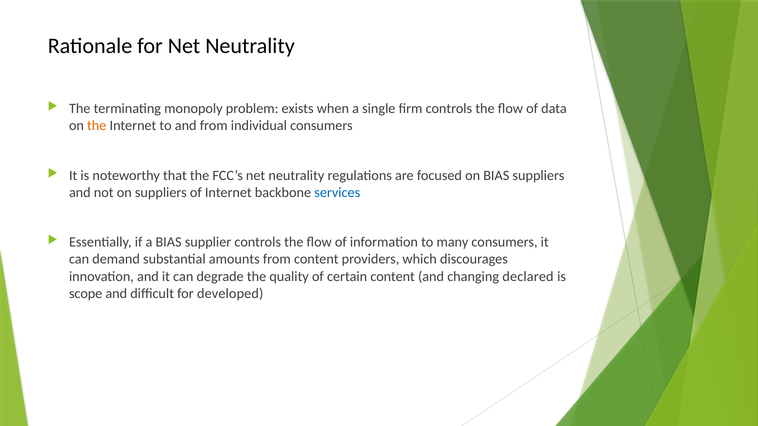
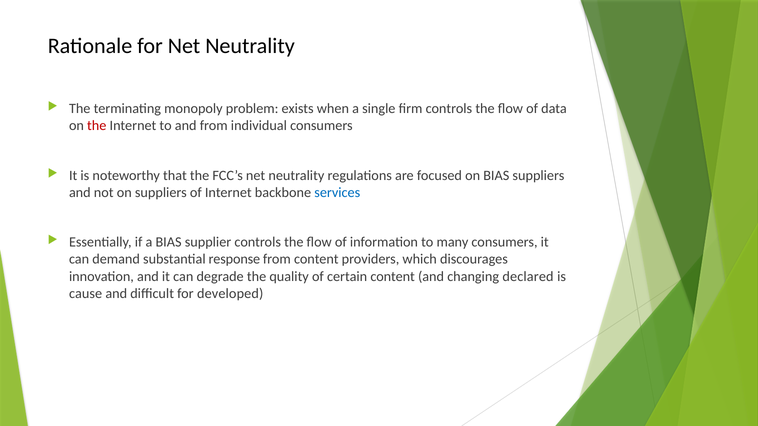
the at (97, 126) colour: orange -> red
amounts: amounts -> response
scope: scope -> cause
